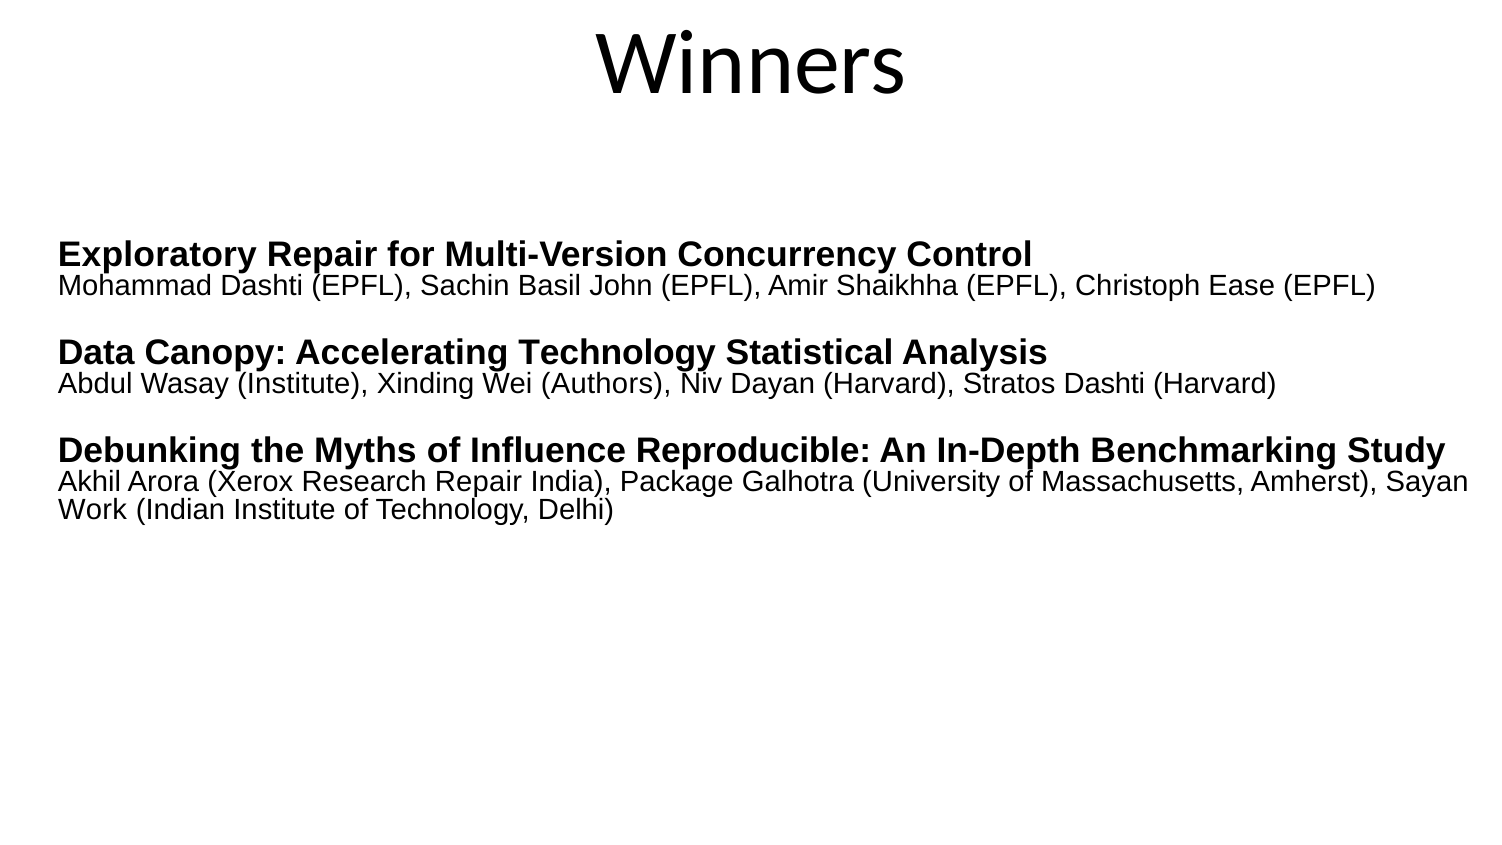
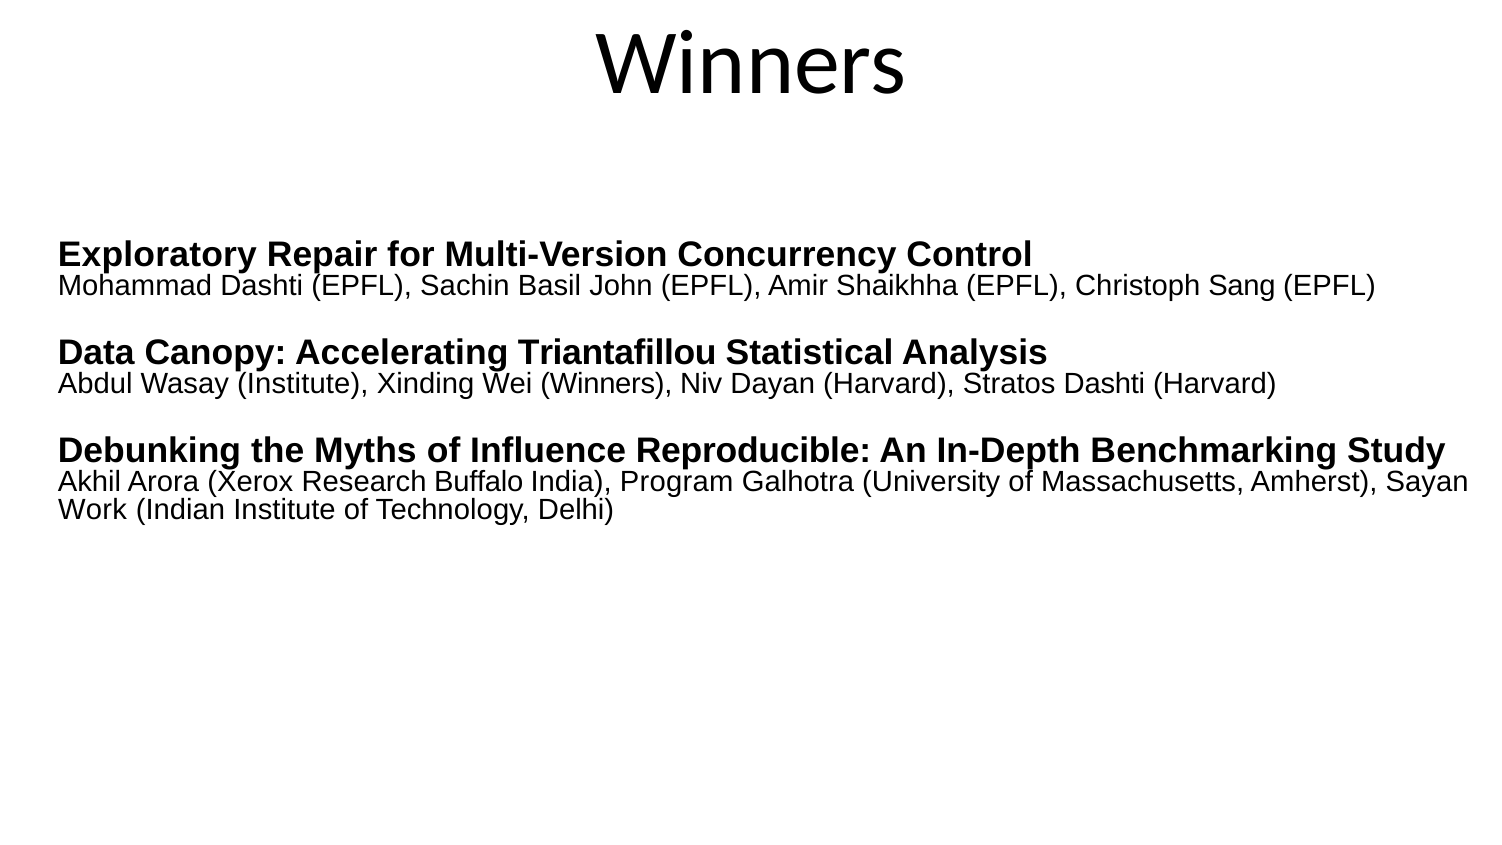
Ease: Ease -> Sang
Accelerating Technology: Technology -> Triantafillou
Wei Authors: Authors -> Winners
Research Repair: Repair -> Buffalo
Package: Package -> Program
